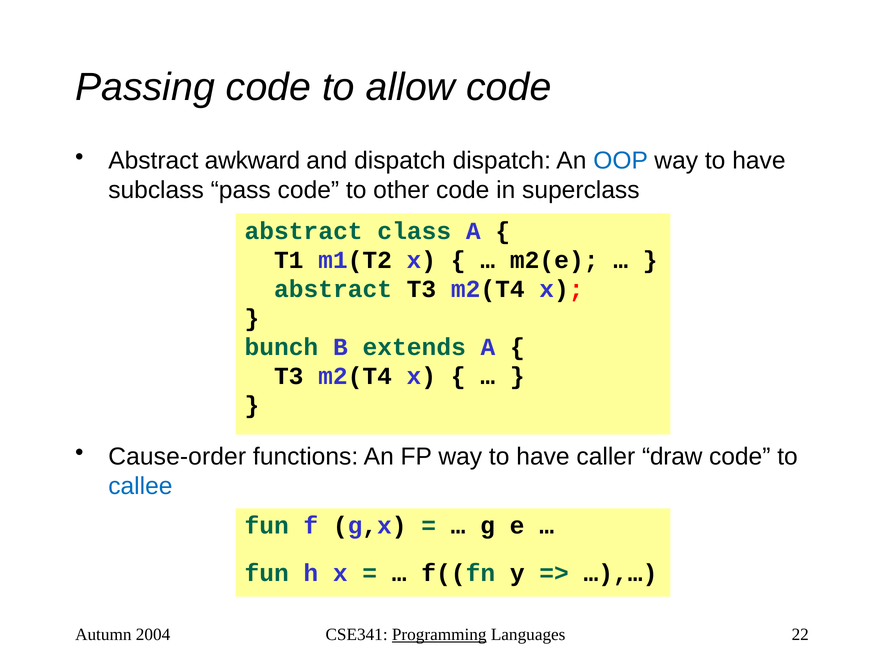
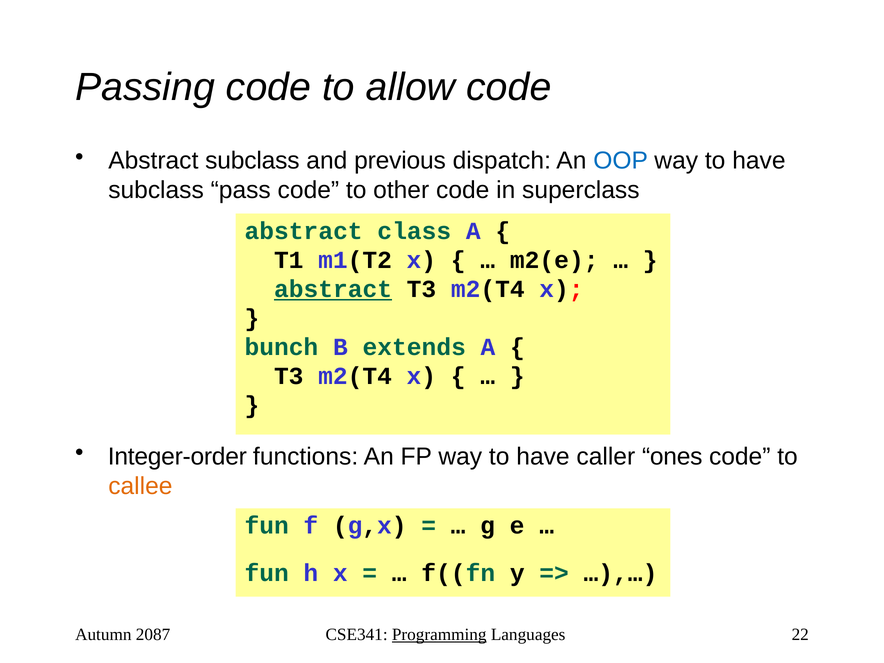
Abstract awkward: awkward -> subclass
and dispatch: dispatch -> previous
abstract at (333, 289) underline: none -> present
Cause-order: Cause-order -> Integer-order
draw: draw -> ones
callee colour: blue -> orange
2004: 2004 -> 2087
